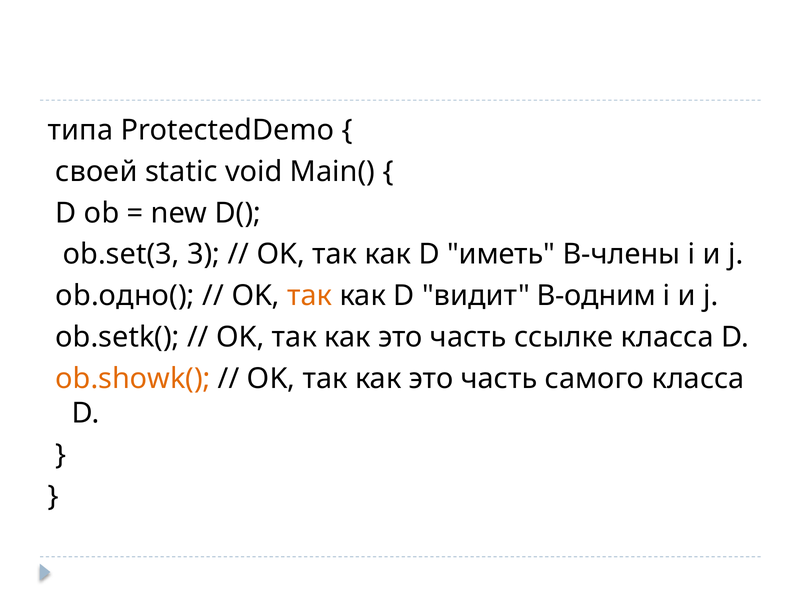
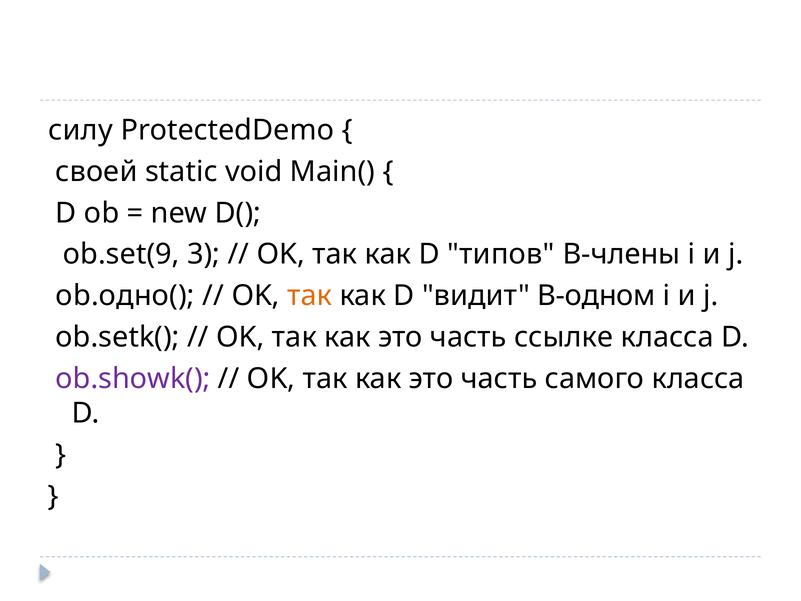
типа: типа -> силу
ob.set(3: ob.set(3 -> ob.set(9
иметь: иметь -> типов
В-одним: В-одним -> В-одном
ob.showk( colour: orange -> purple
